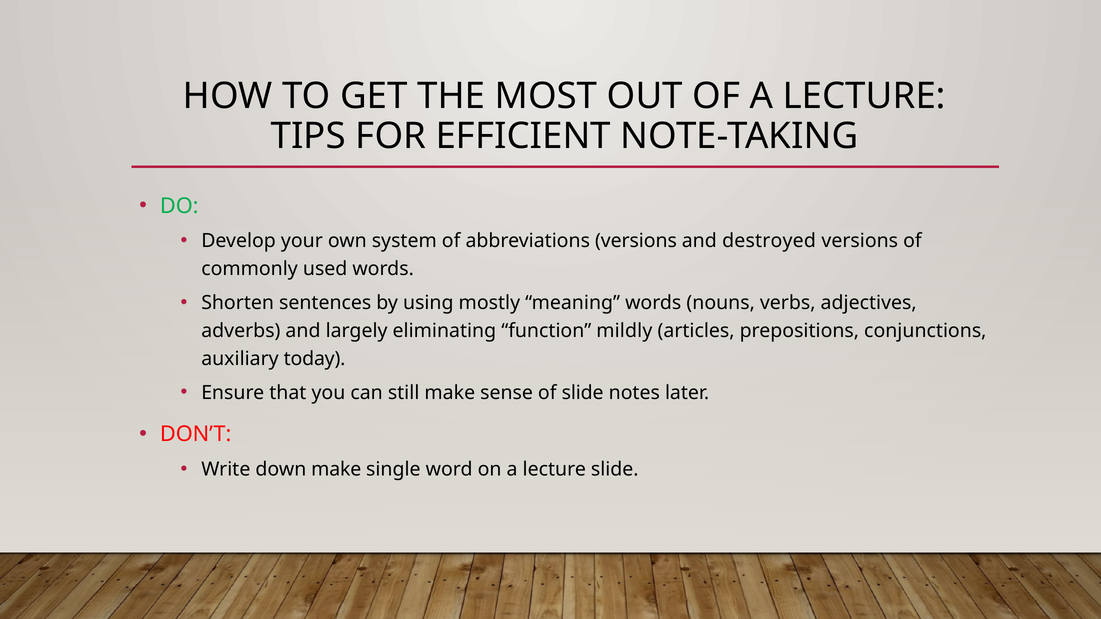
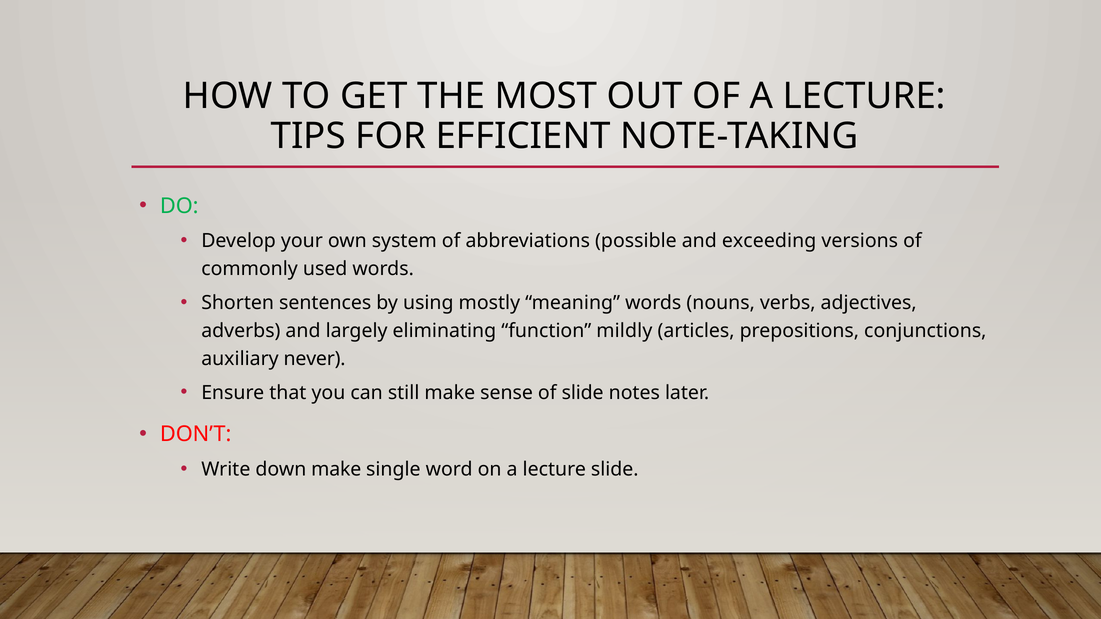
abbreviations versions: versions -> possible
destroyed: destroyed -> exceeding
today: today -> never
